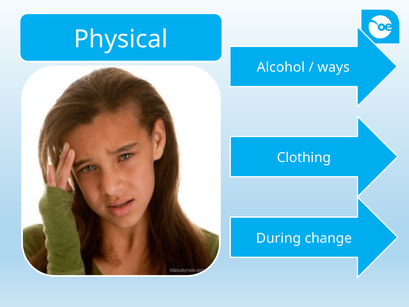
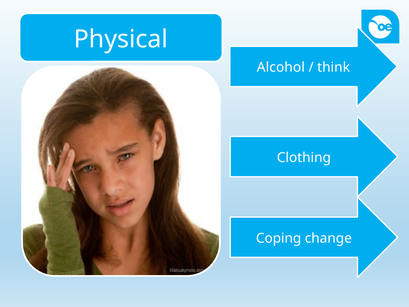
ways: ways -> think
During: During -> Coping
